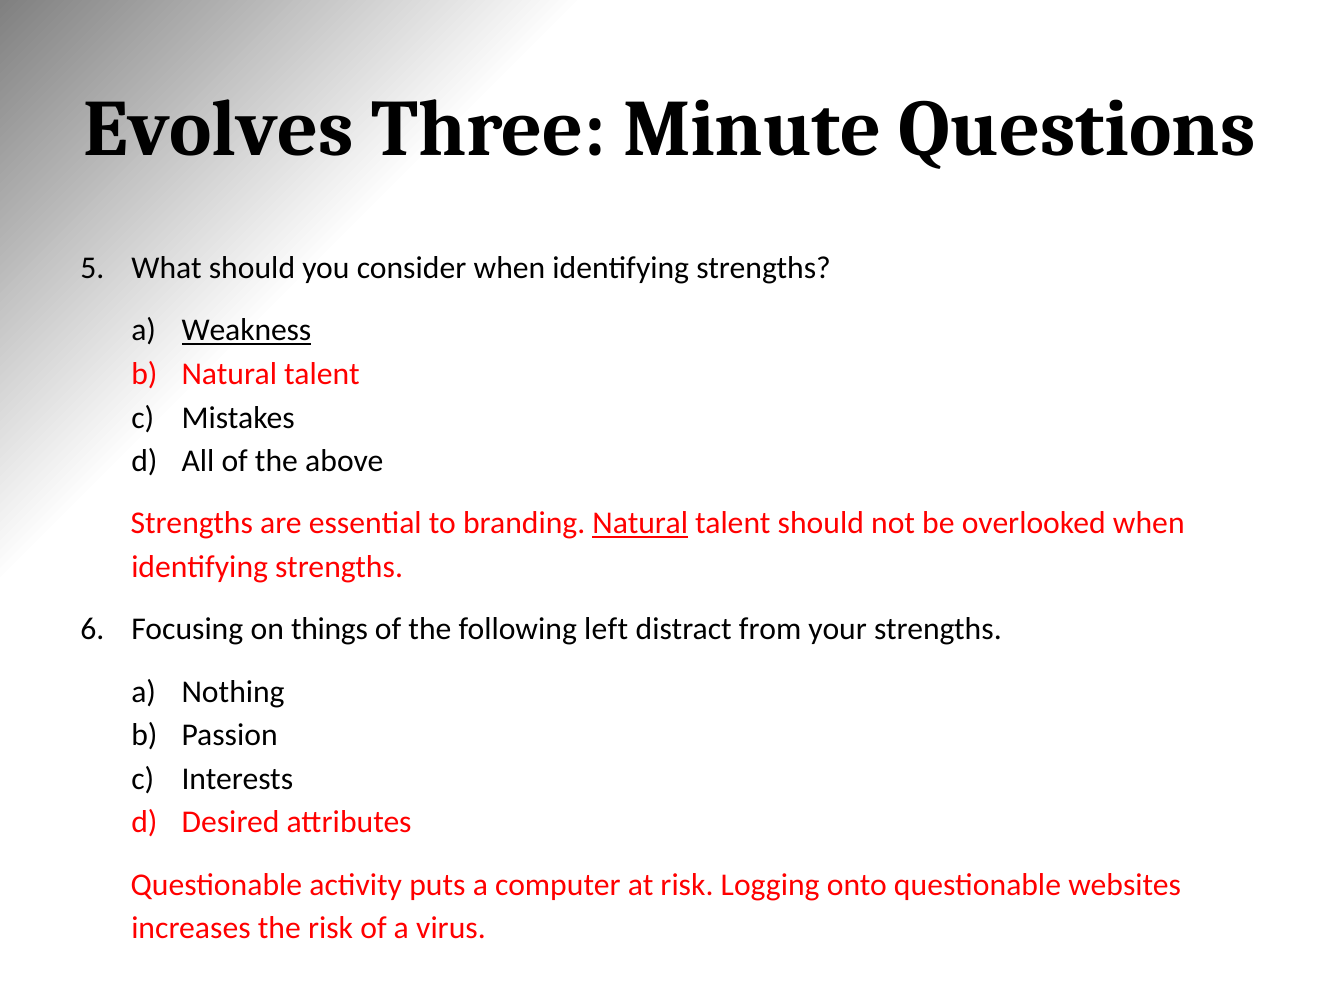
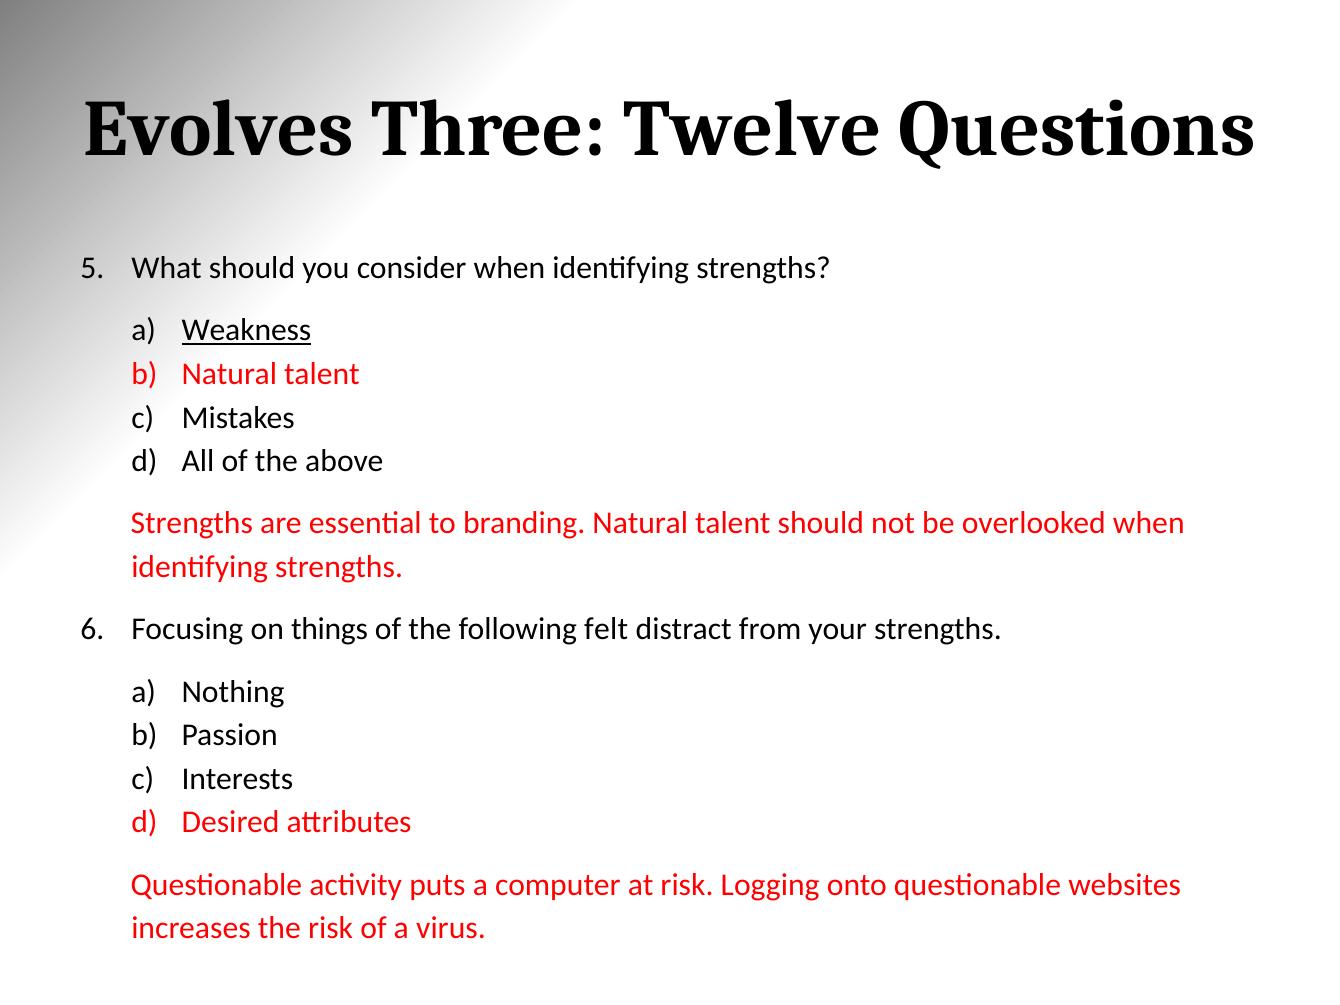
Minute: Minute -> Twelve
Natural at (640, 523) underline: present -> none
left: left -> felt
